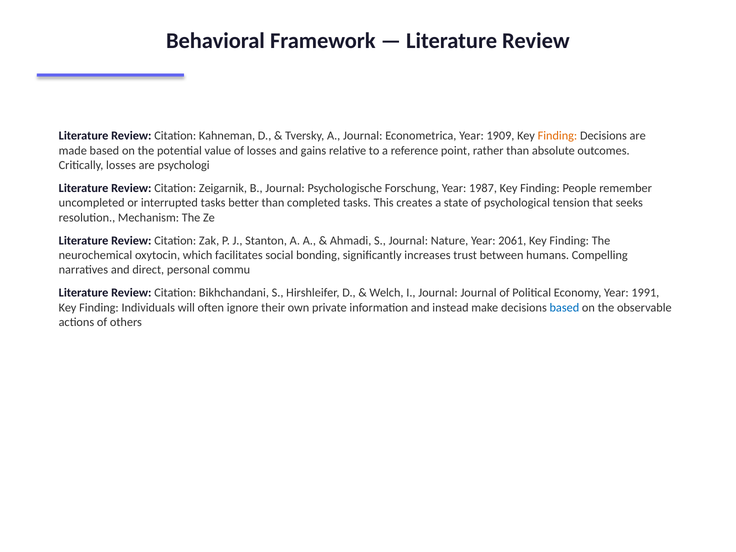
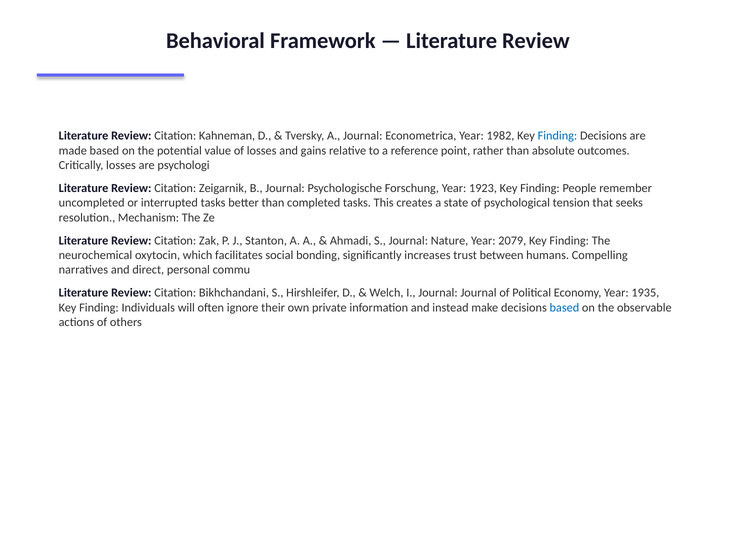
1909: 1909 -> 1982
Finding at (557, 136) colour: orange -> blue
1987: 1987 -> 1923
2061: 2061 -> 2079
1991: 1991 -> 1935
